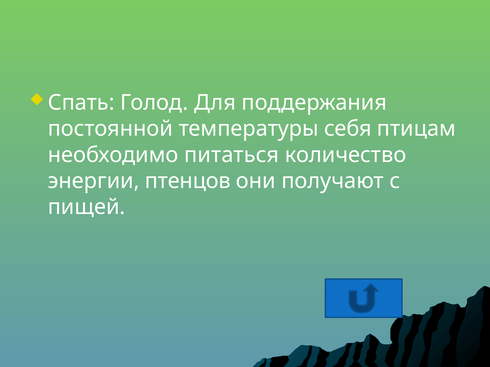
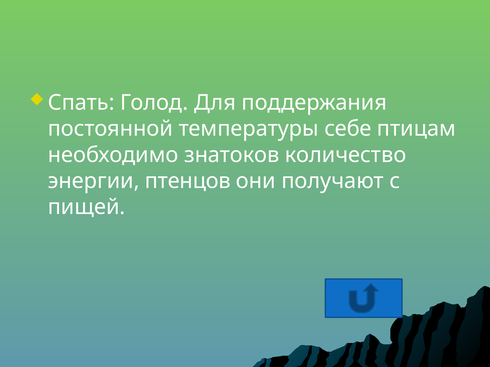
себя: себя -> себе
питаться: питаться -> знатоков
